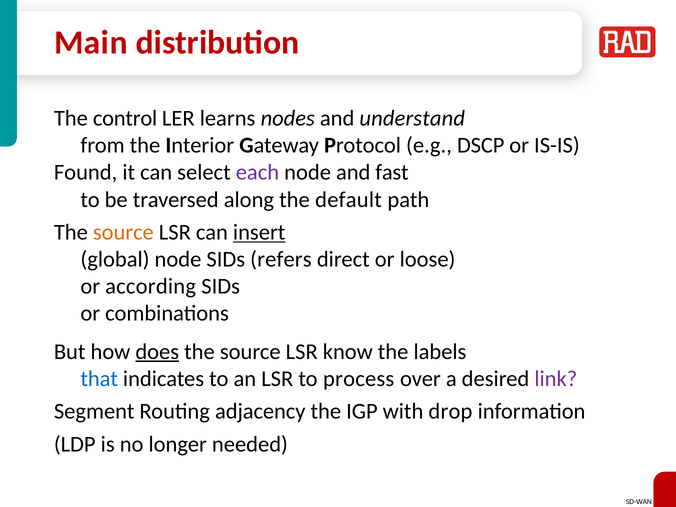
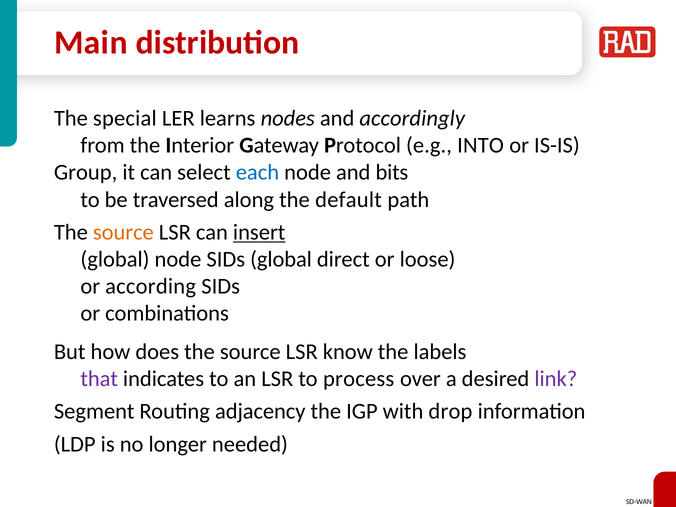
control: control -> special
understand: understand -> accordingly
DSCP: DSCP -> INTO
Found: Found -> Group
each colour: purple -> blue
fast: fast -> bits
SIDs refers: refers -> global
does underline: present -> none
that colour: blue -> purple
